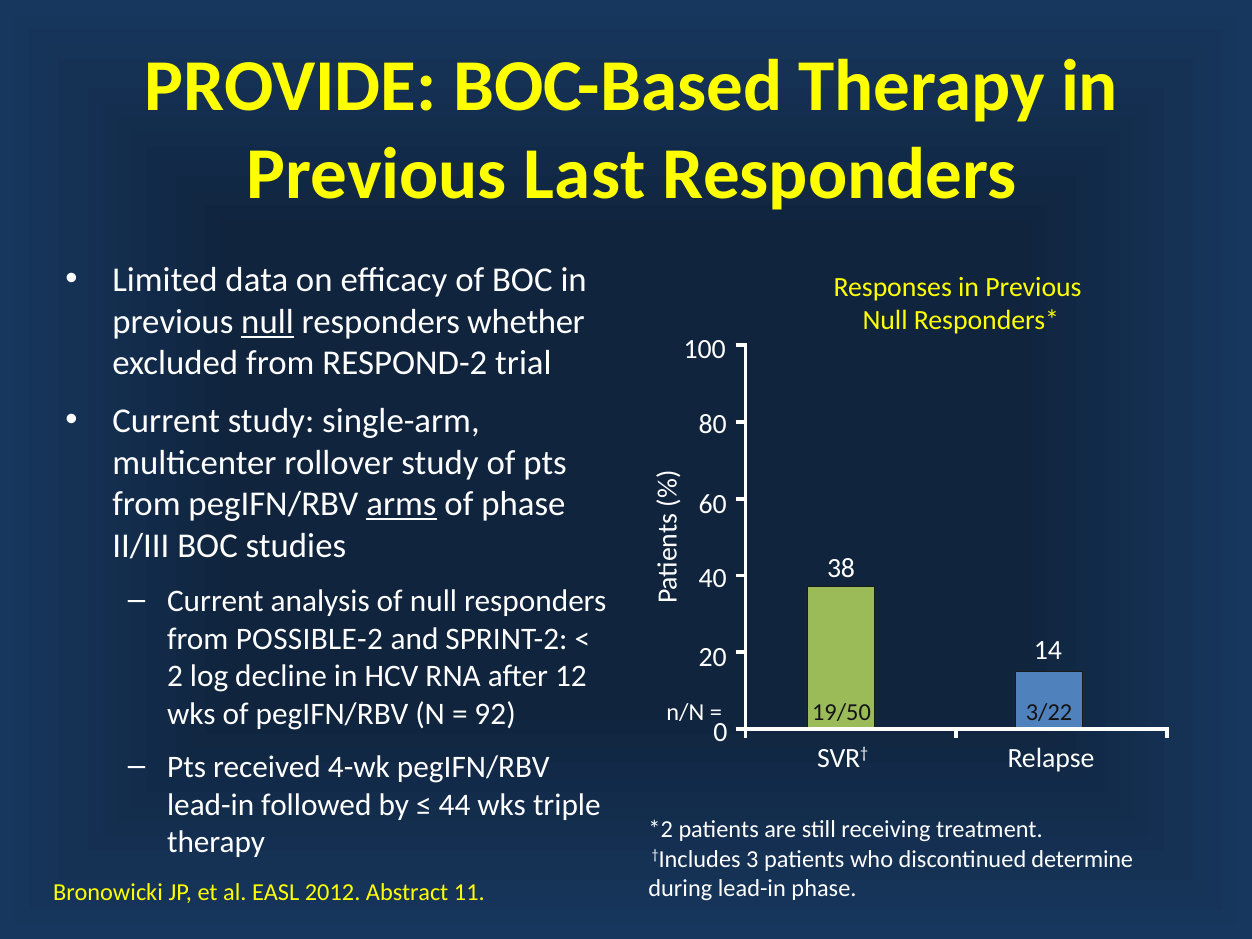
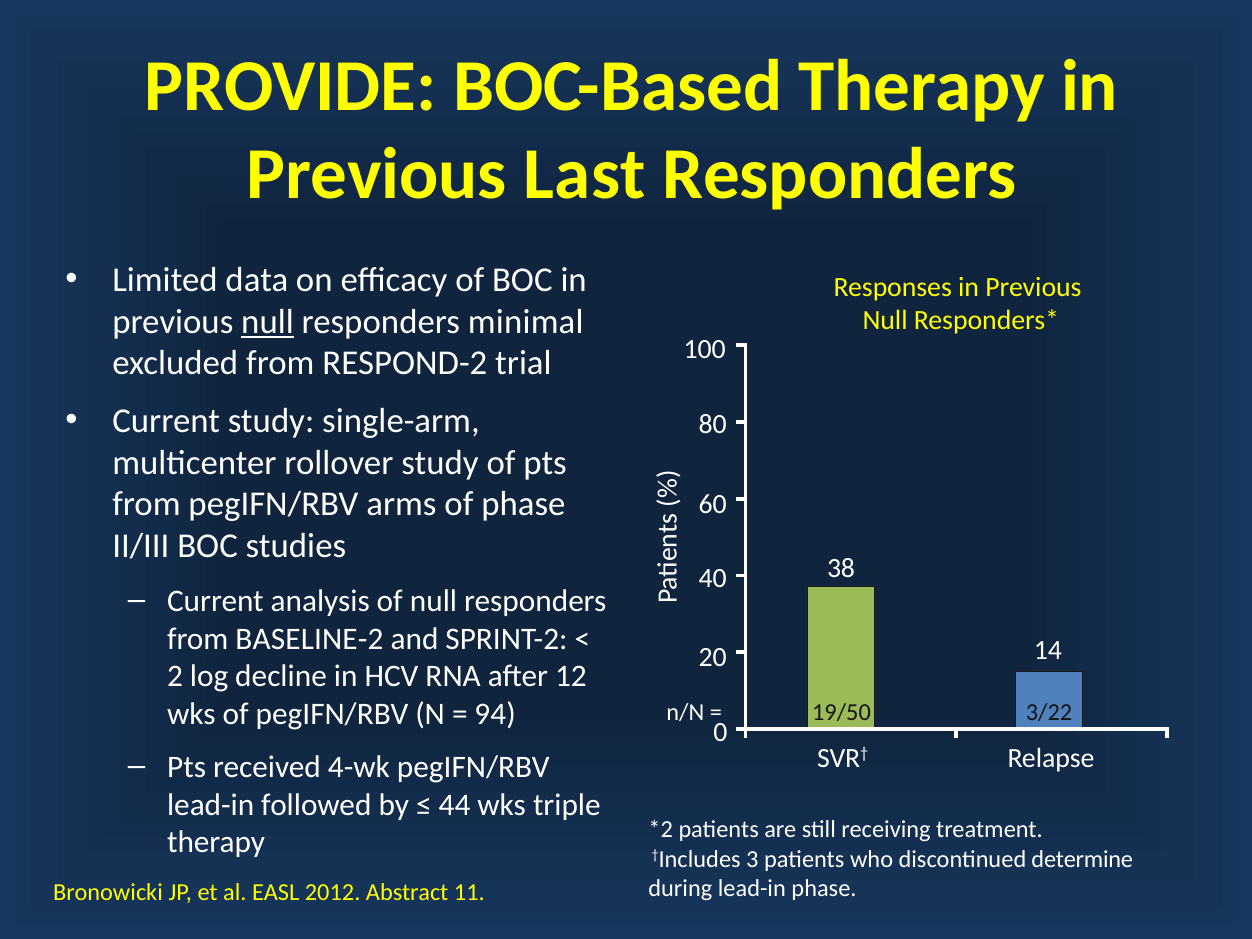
whether: whether -> minimal
arms underline: present -> none
POSSIBLE-2: POSSIBLE-2 -> BASELINE-2
92: 92 -> 94
